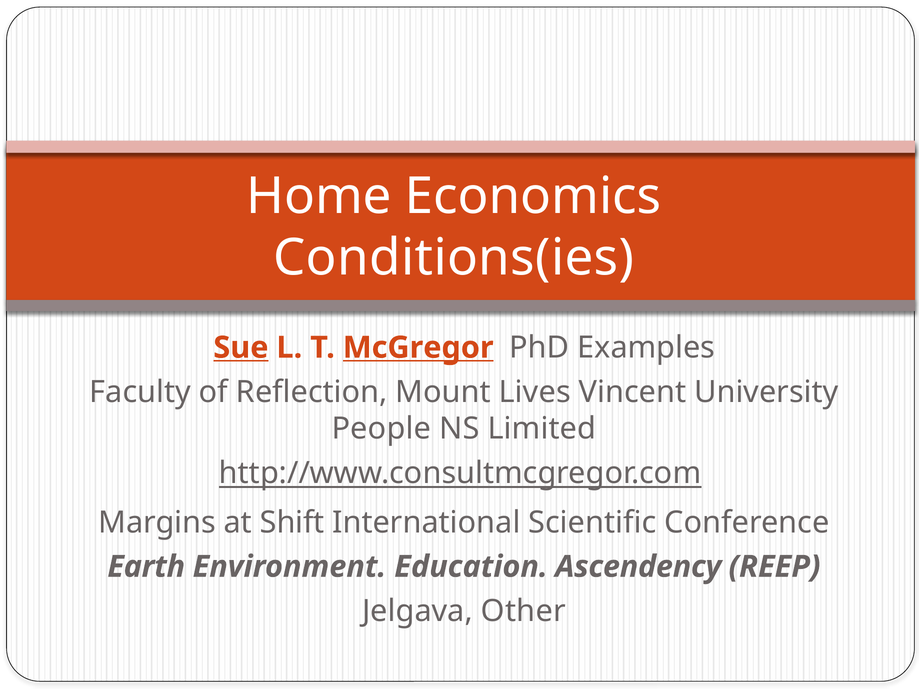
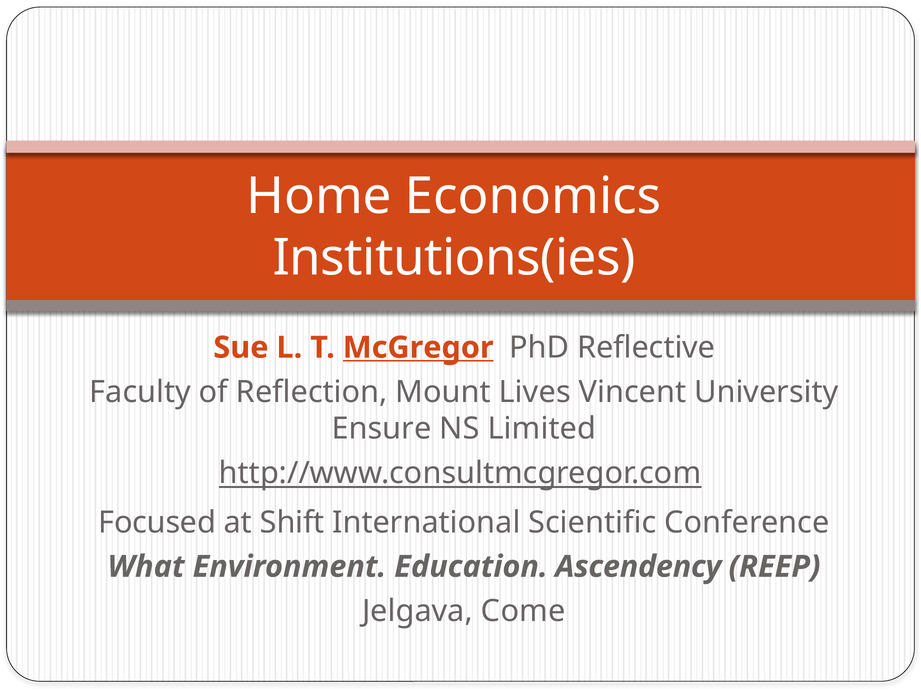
Conditions(ies: Conditions(ies -> Institutions(ies
Sue underline: present -> none
Examples: Examples -> Reflective
People: People -> Ensure
Margins: Margins -> Focused
Earth: Earth -> What
Other: Other -> Come
